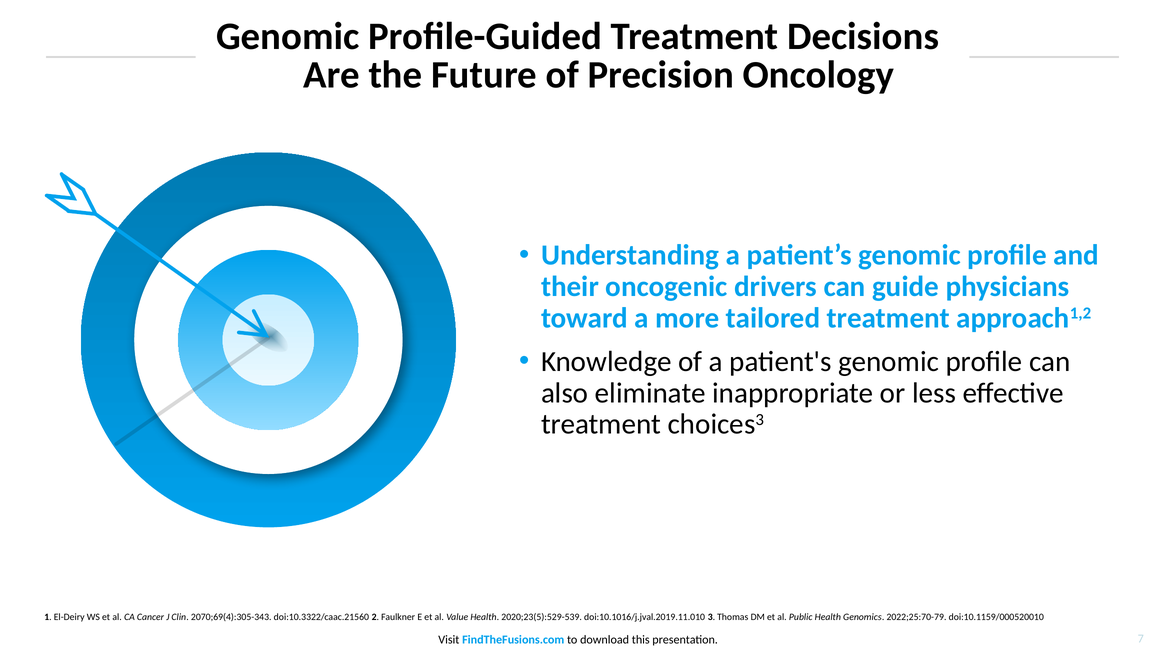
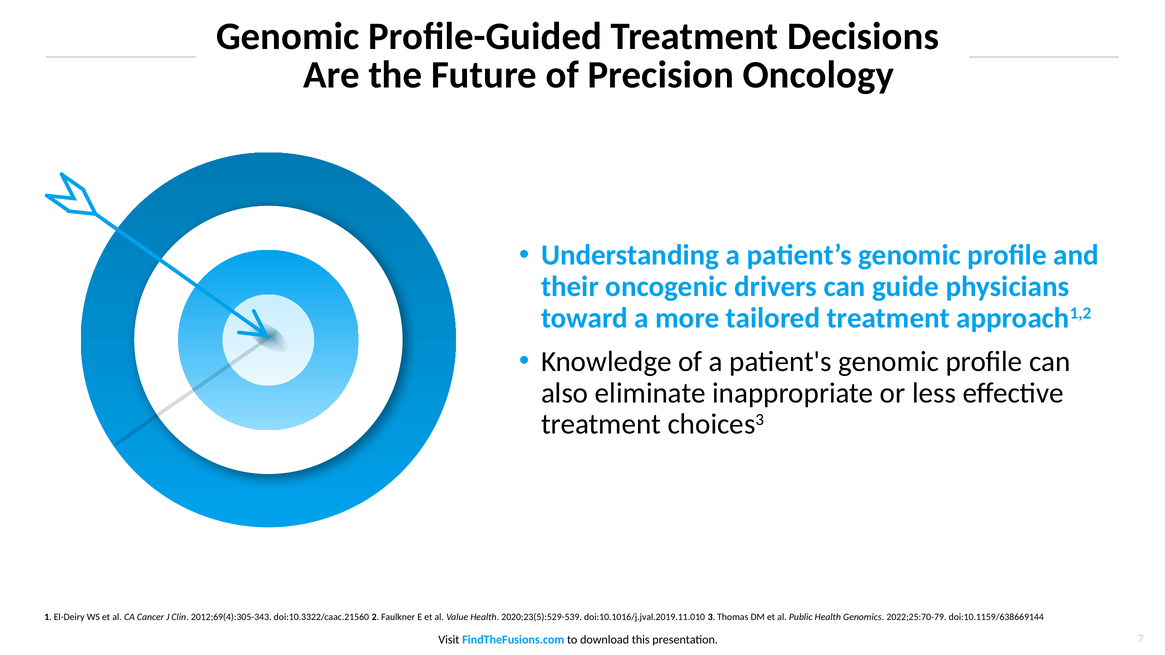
2070;69(4):305-343: 2070;69(4):305-343 -> 2012;69(4):305-343
doi:10.1159/000520010: doi:10.1159/000520010 -> doi:10.1159/638669144
